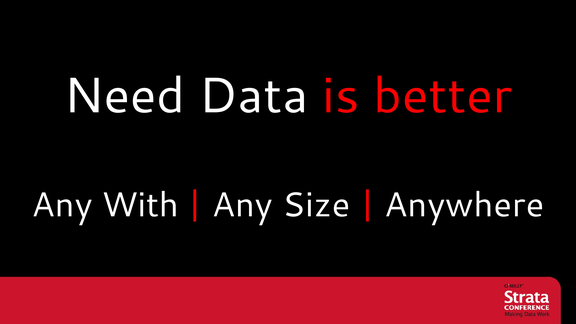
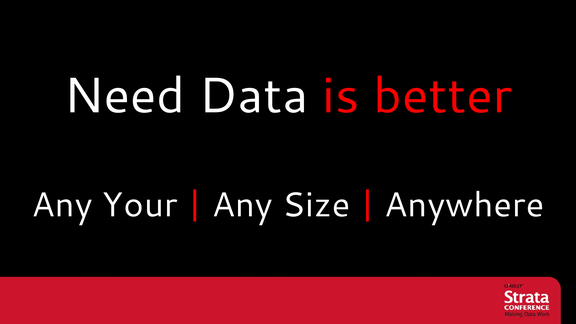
With: With -> Your
